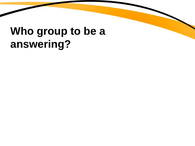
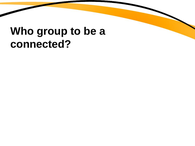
answering: answering -> connected
